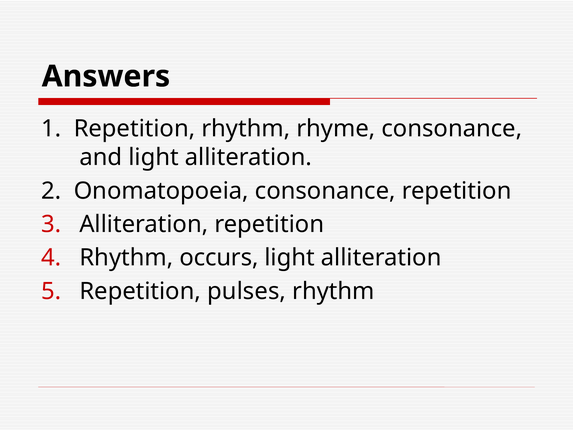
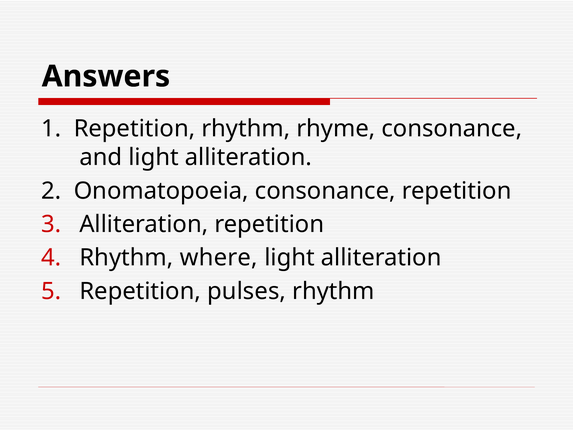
occurs: occurs -> where
